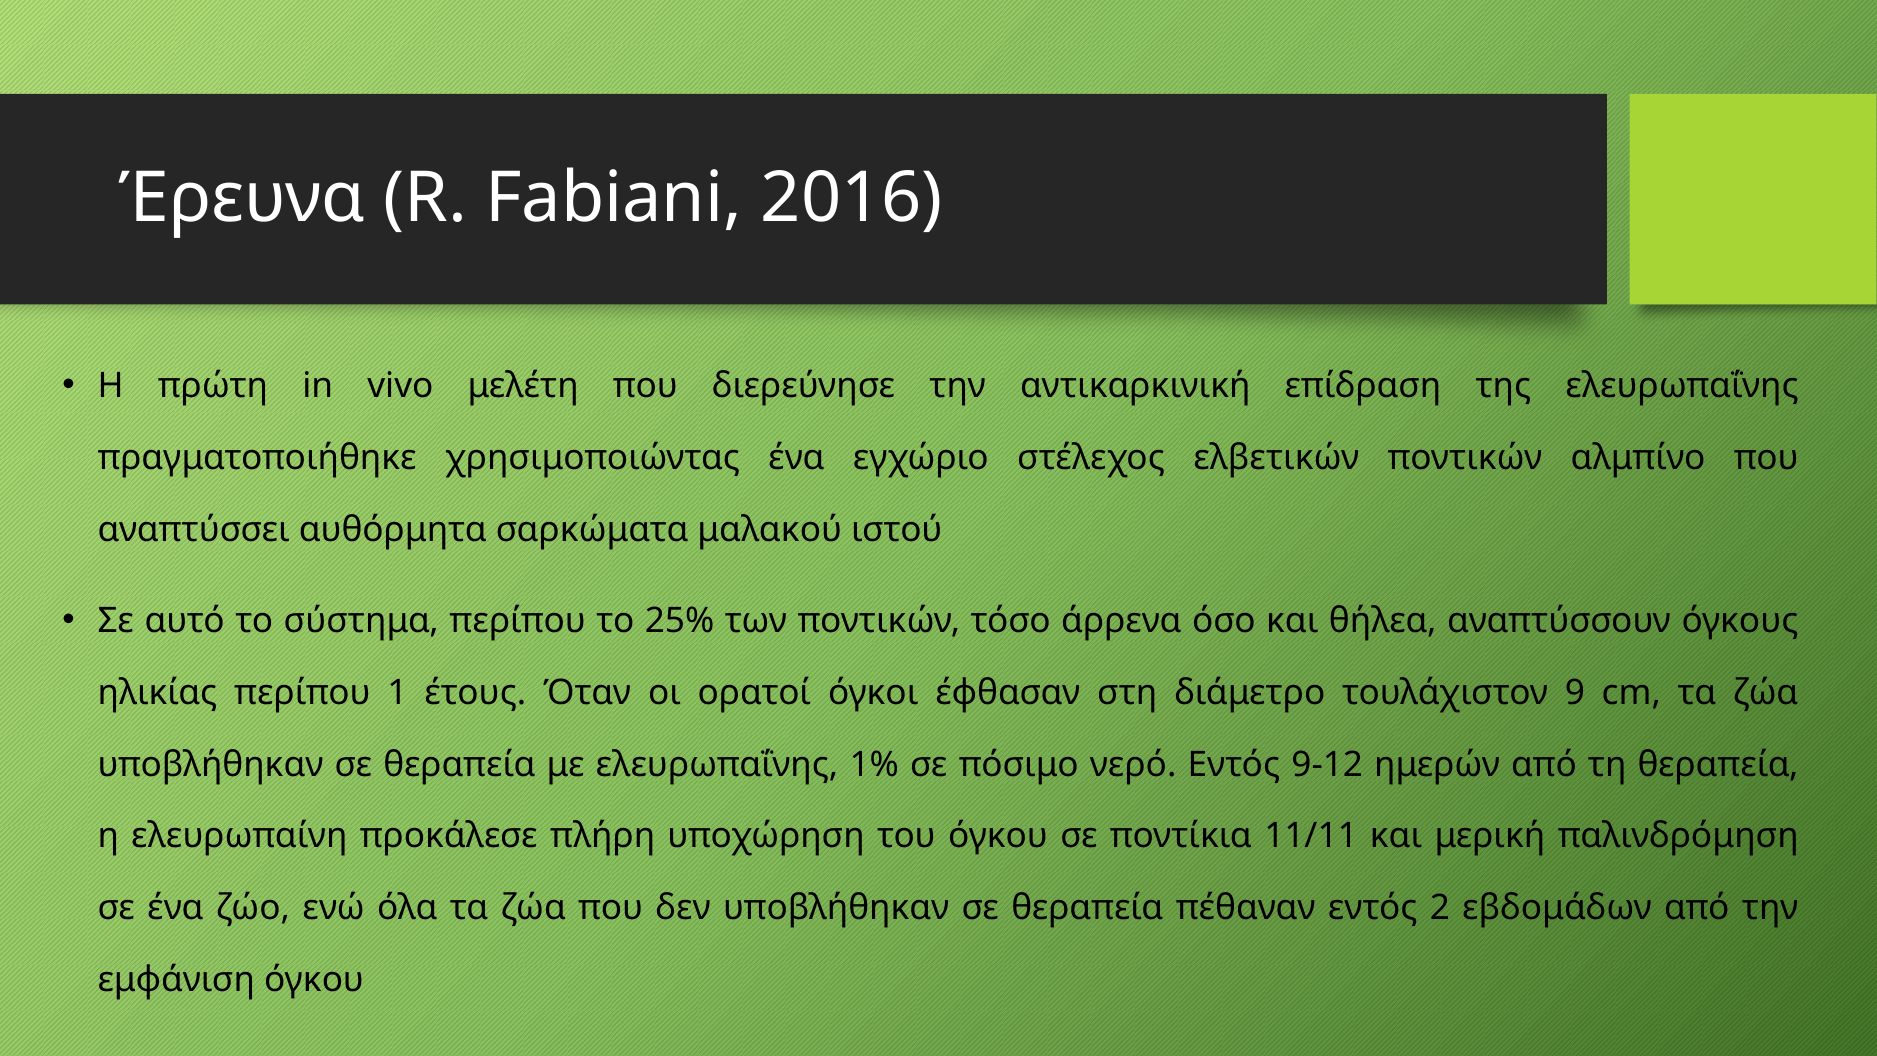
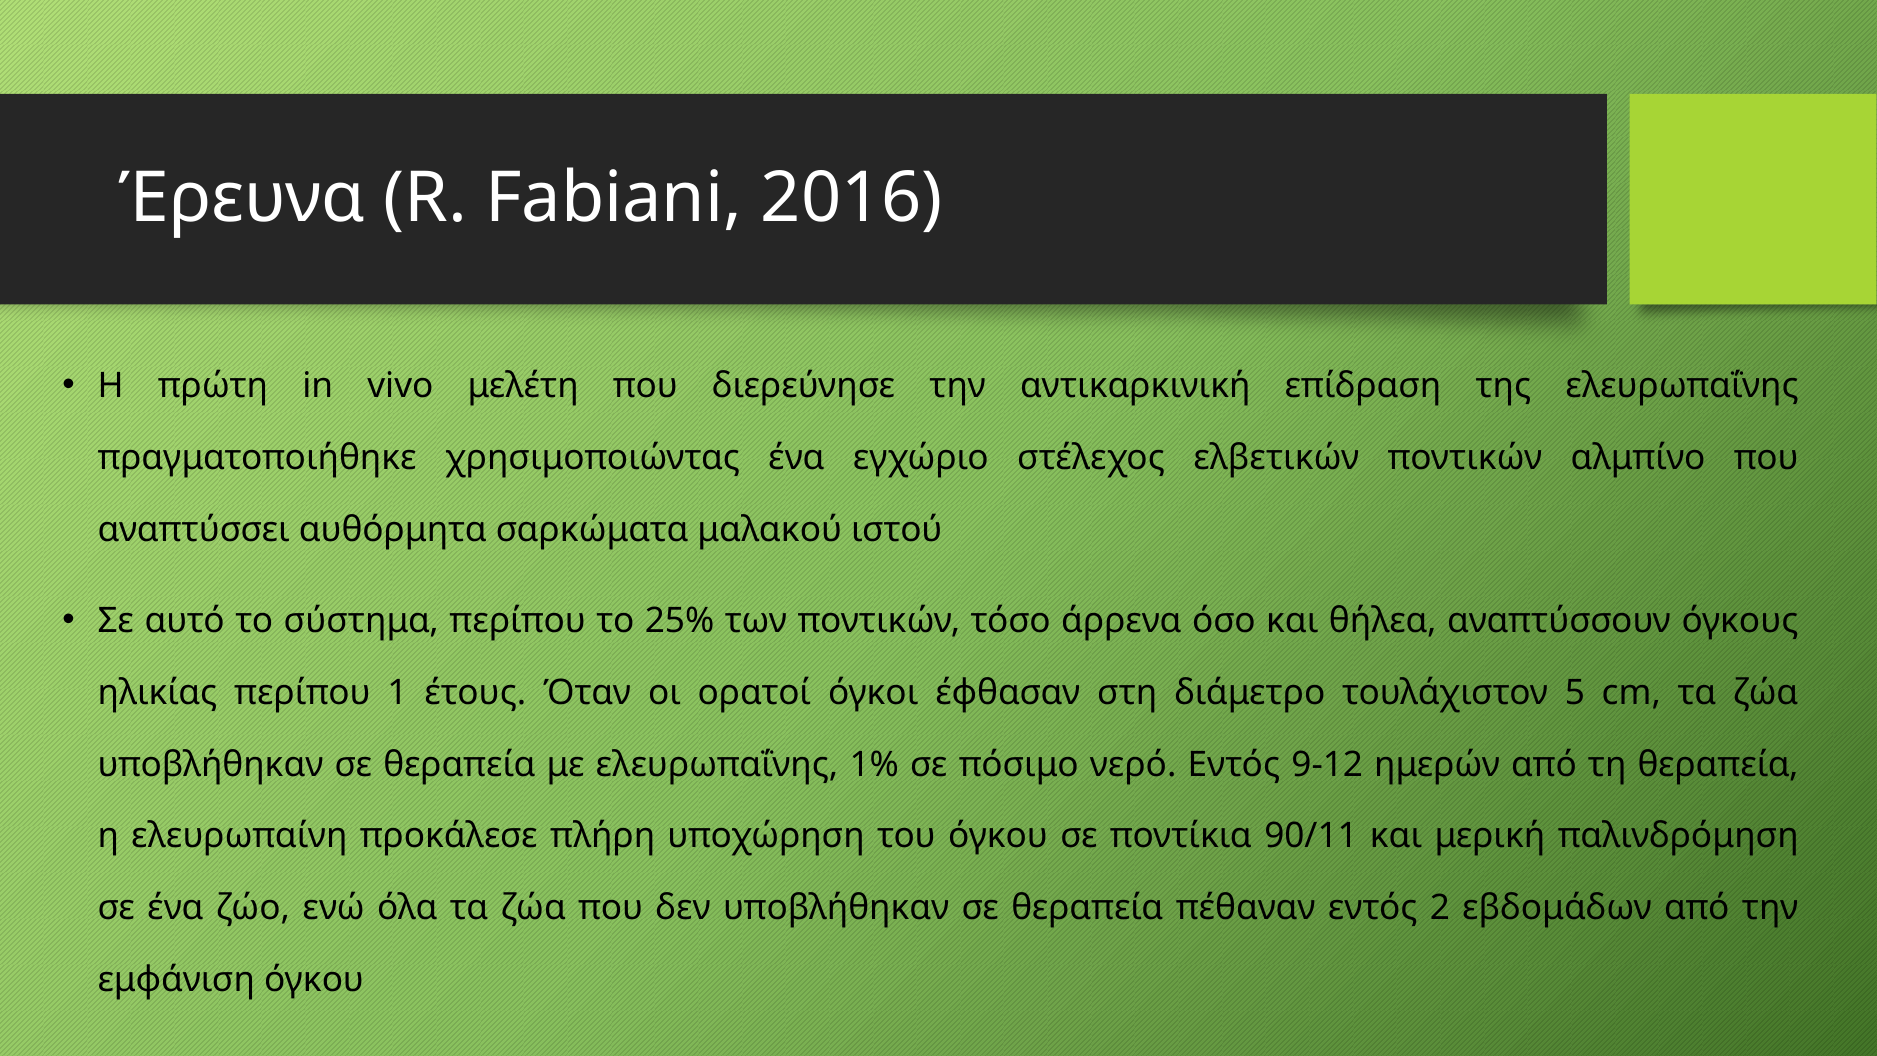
9: 9 -> 5
11/11: 11/11 -> 90/11
